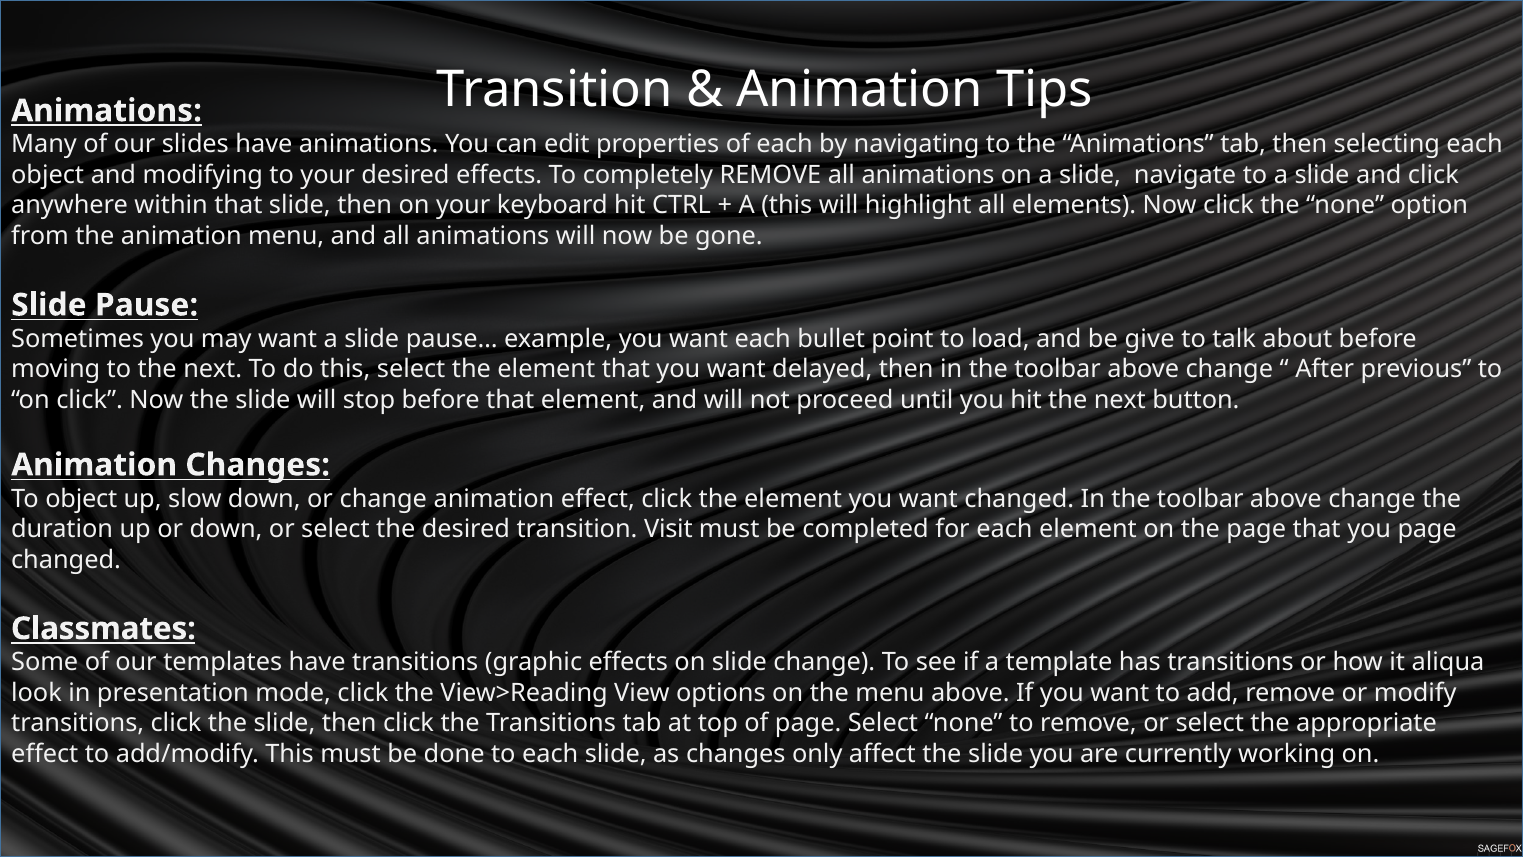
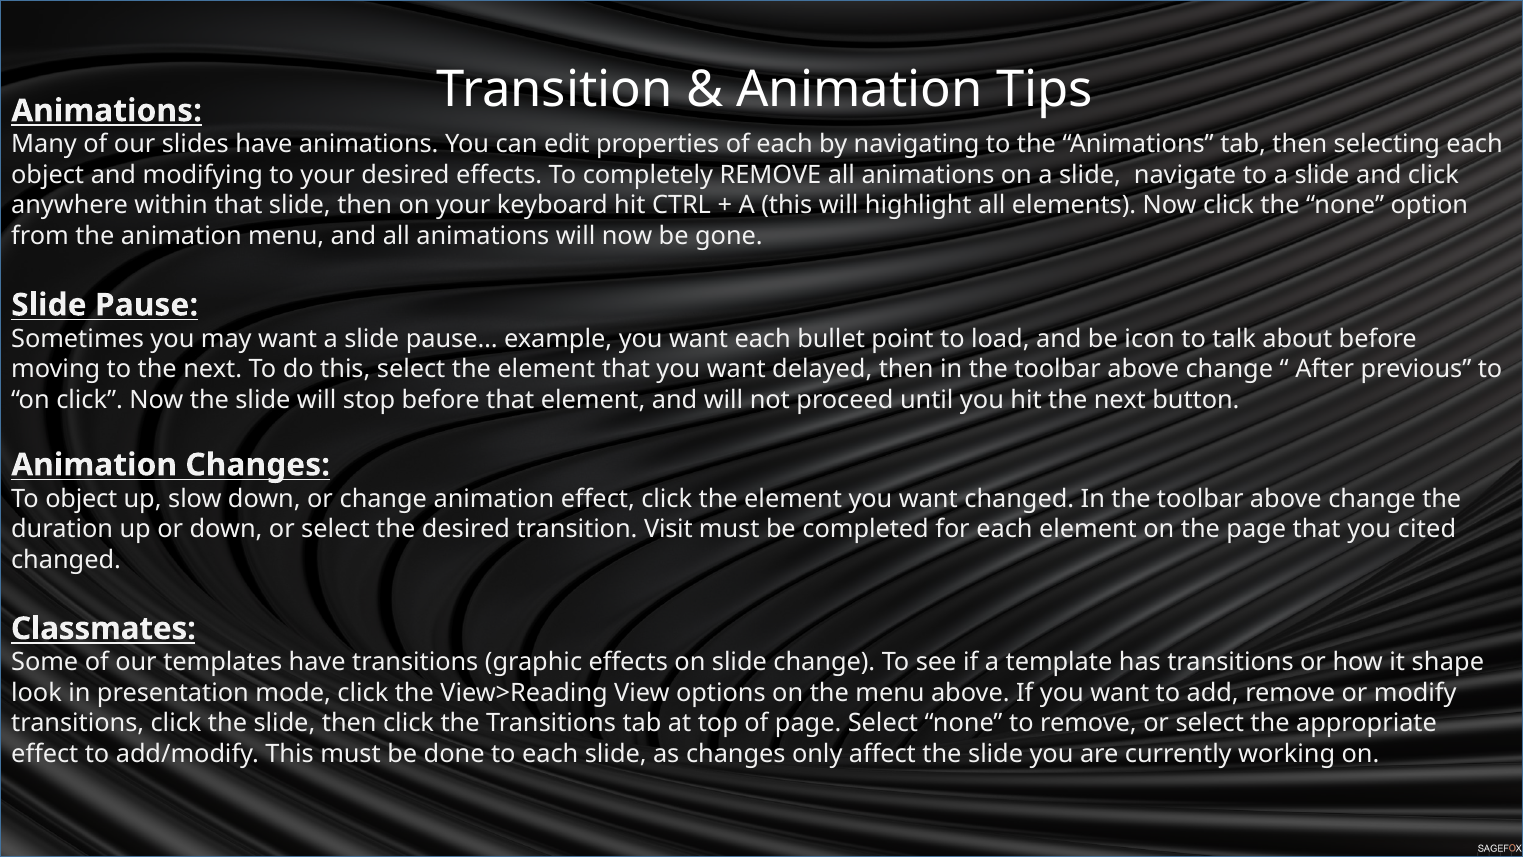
give: give -> icon
you page: page -> cited
aliqua: aliqua -> shape
